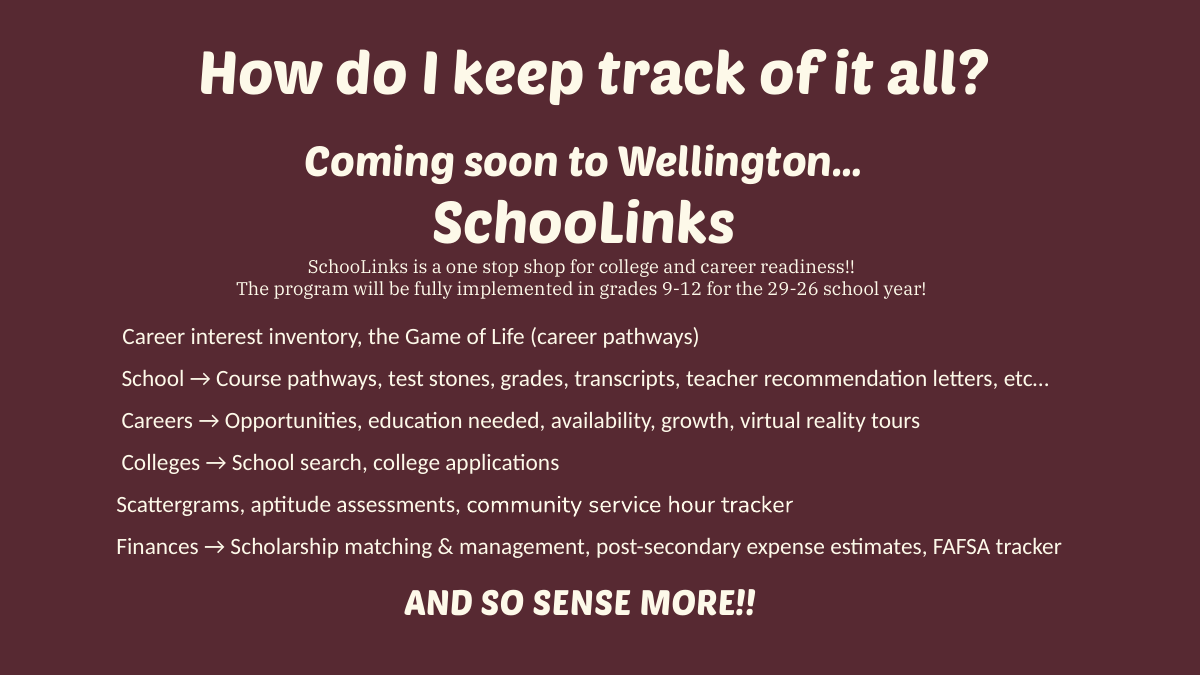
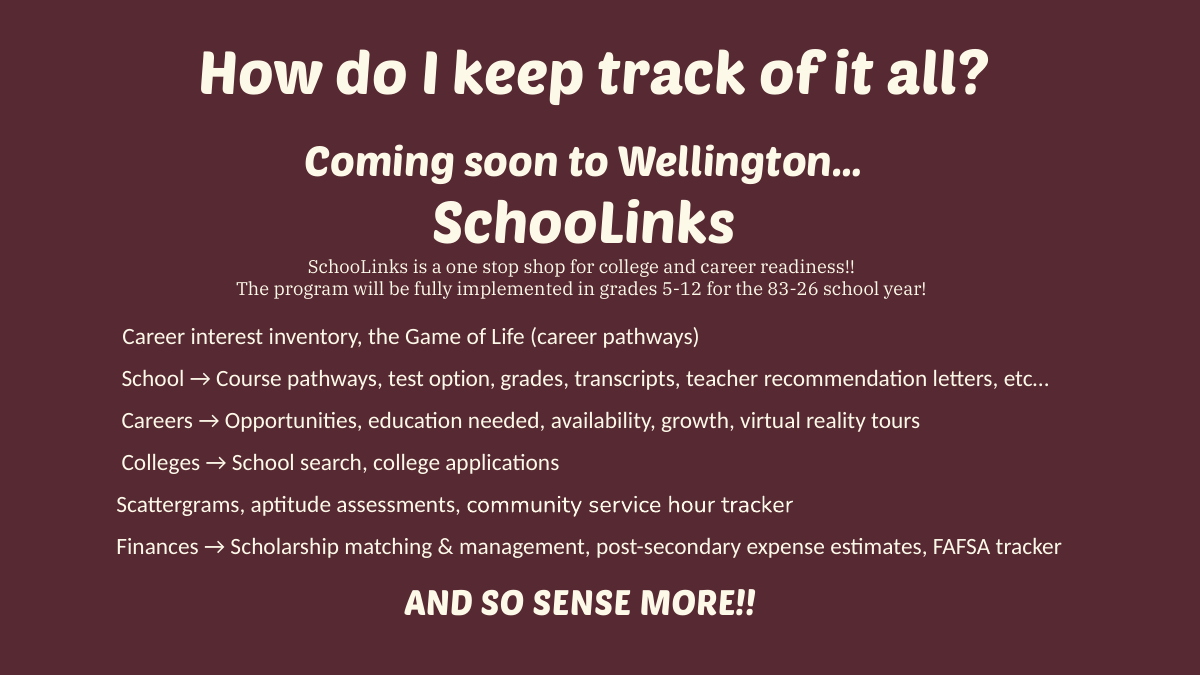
9-12: 9-12 -> 5-12
29-26: 29-26 -> 83-26
stones: stones -> option
